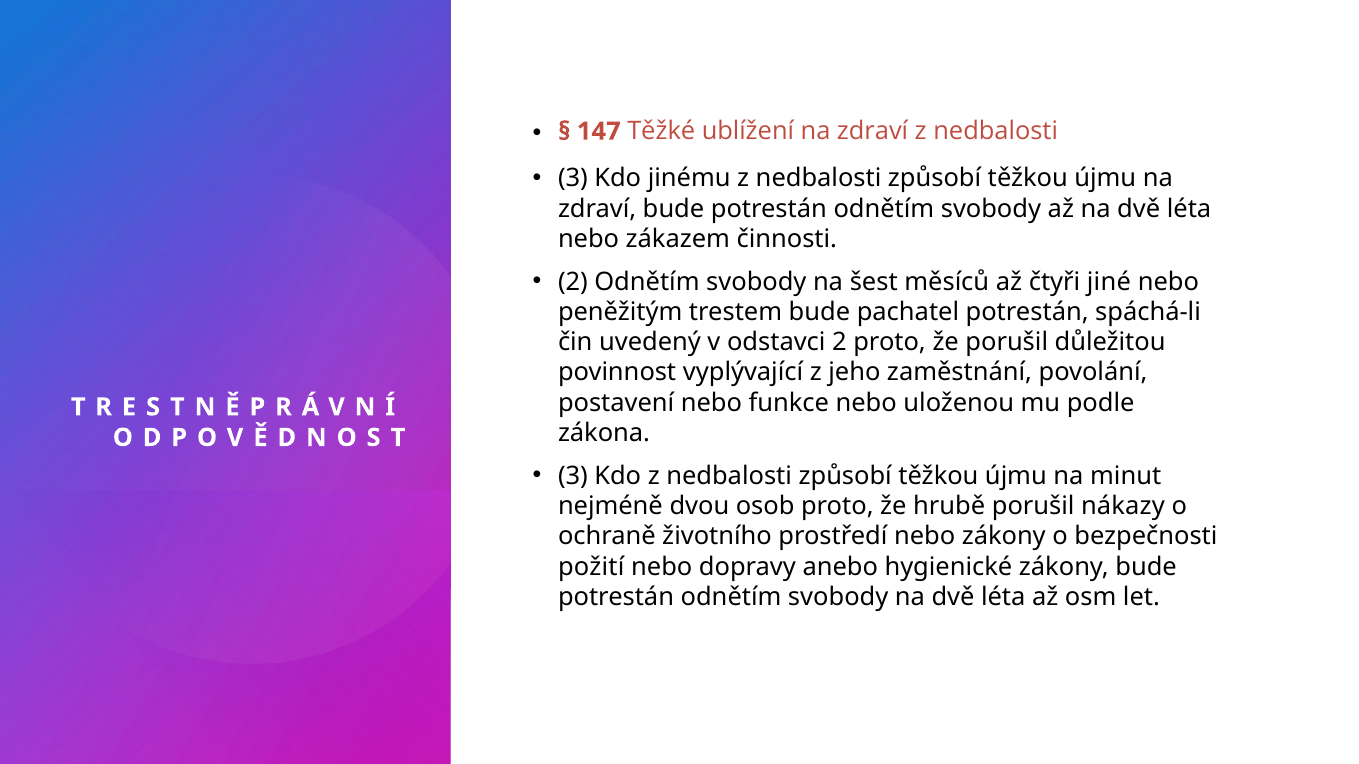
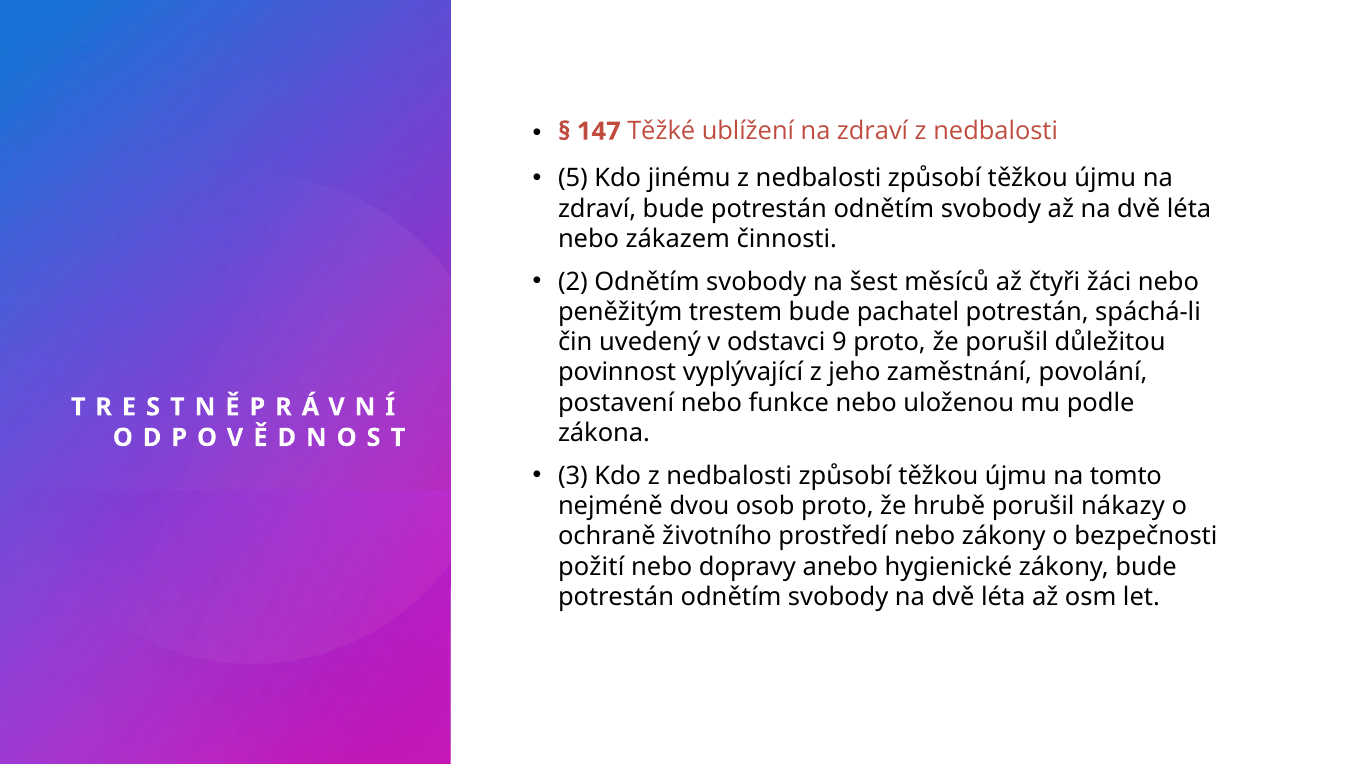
3 at (573, 178): 3 -> 5
jiné: jiné -> žáci
odstavci 2: 2 -> 9
minut: minut -> tomto
